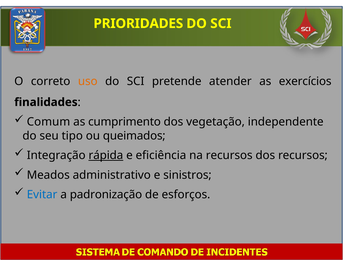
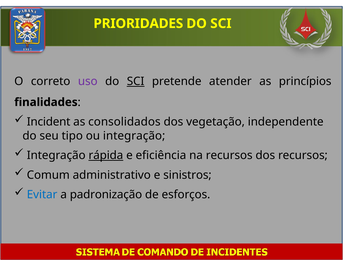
uso colour: orange -> purple
SCI at (136, 81) underline: none -> present
exercícios: exercícios -> princípios
Comum: Comum -> Incident
cumprimento: cumprimento -> consolidados
ou queimados: queimados -> integração
Meados: Meados -> Comum
